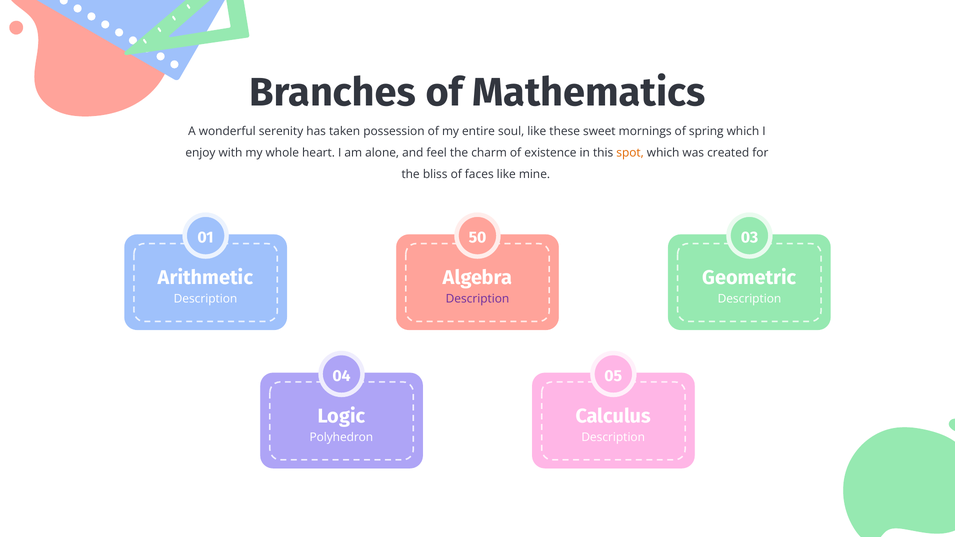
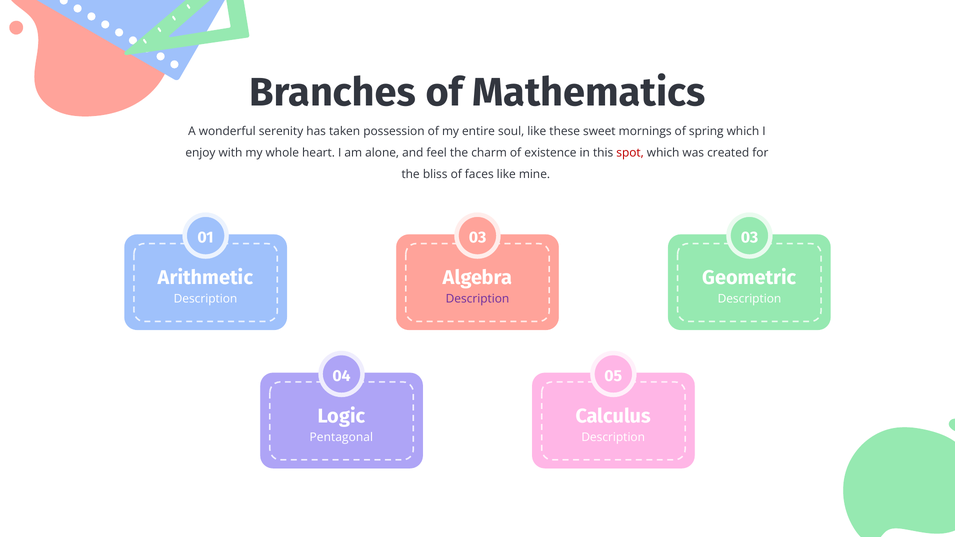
spot colour: orange -> red
01 50: 50 -> 03
Polyhedron: Polyhedron -> Pentagonal
